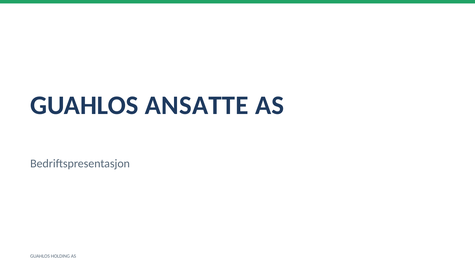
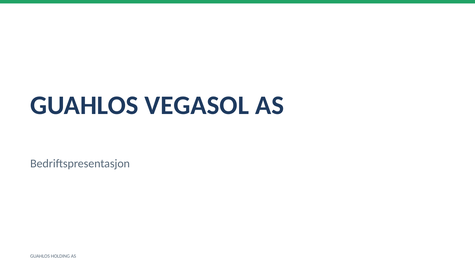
ANSATTE: ANSATTE -> VEGASOL
